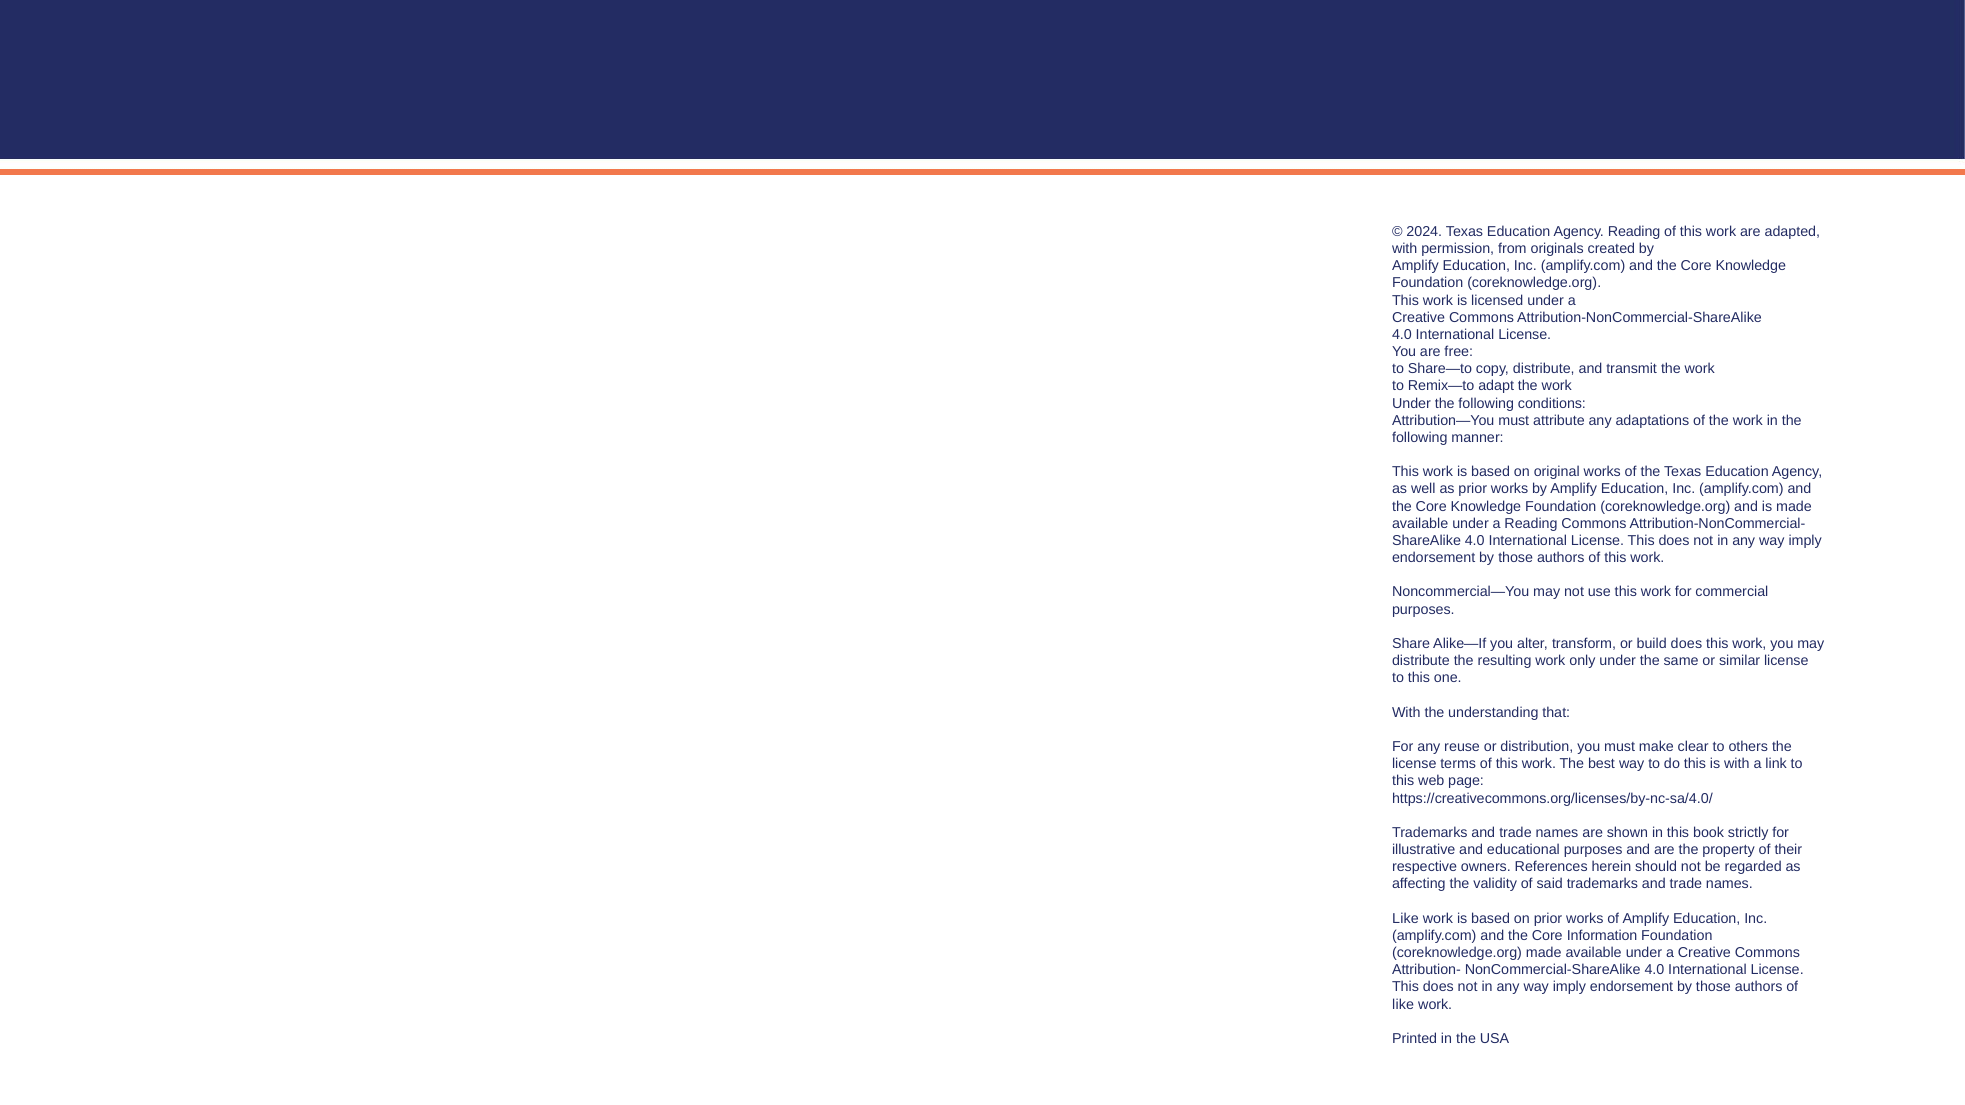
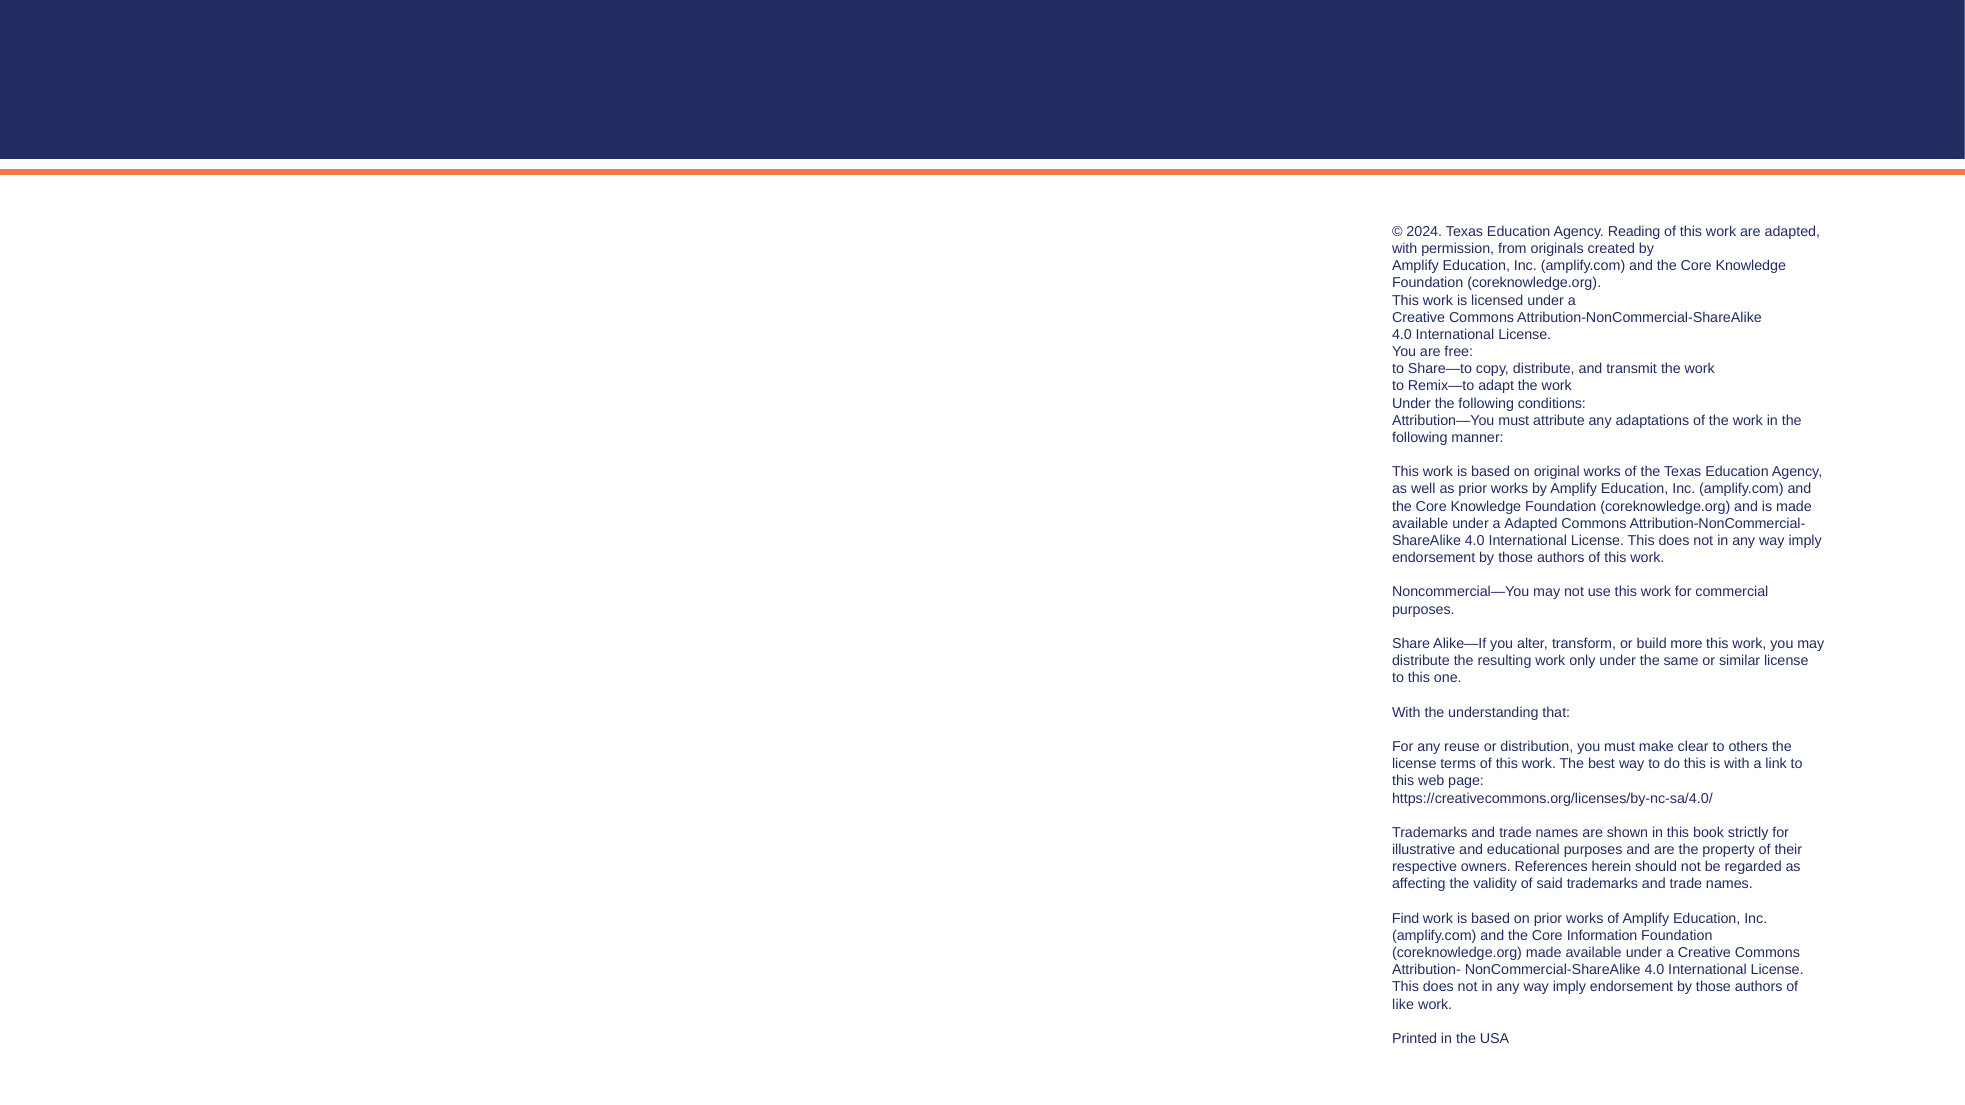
a Reading: Reading -> Adapted
build does: does -> more
Like at (1406, 919): Like -> Find
